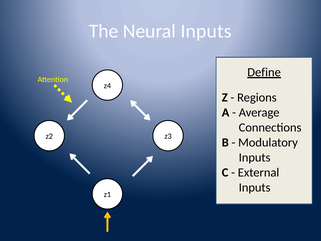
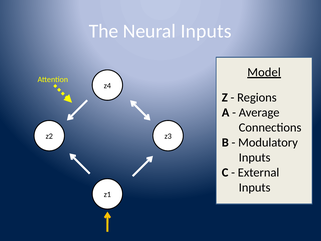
Define: Define -> Model
